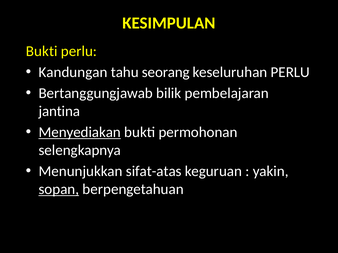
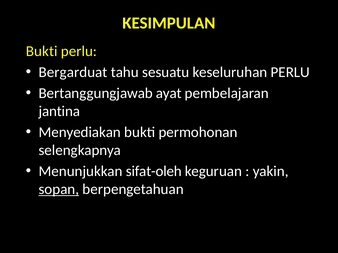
Kandungan: Kandungan -> Bergarduat
seorang: seorang -> sesuatu
bilik: bilik -> ayat
Menyediakan underline: present -> none
sifat-atas: sifat-atas -> sifat-oleh
